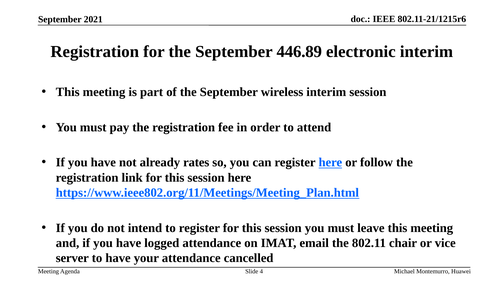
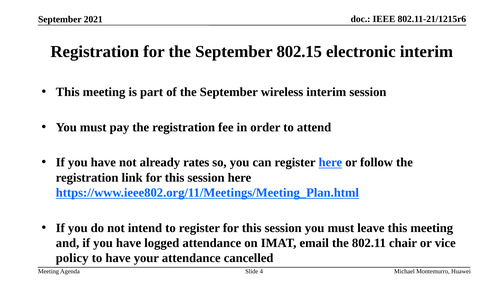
446.89: 446.89 -> 802.15
server: server -> policy
